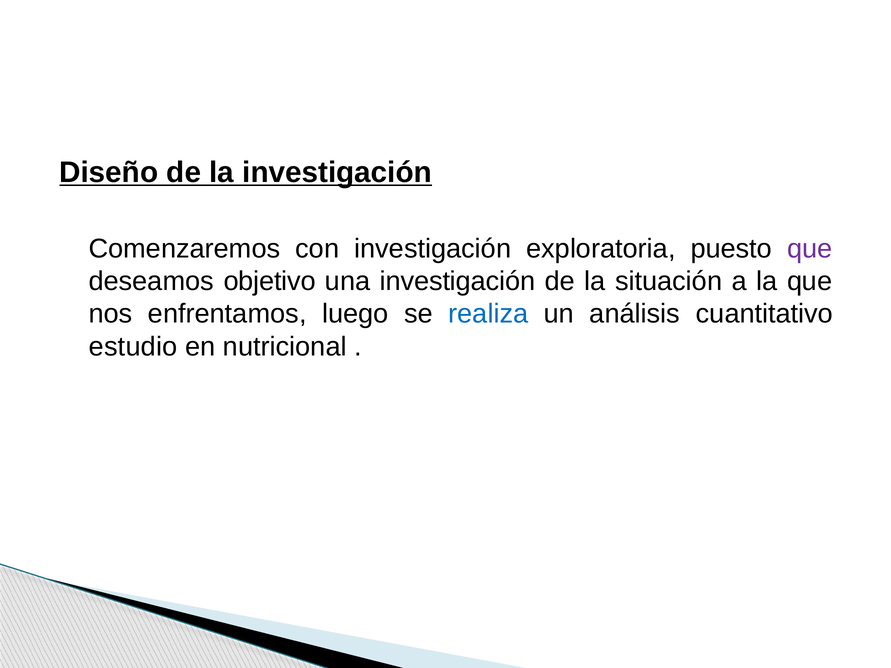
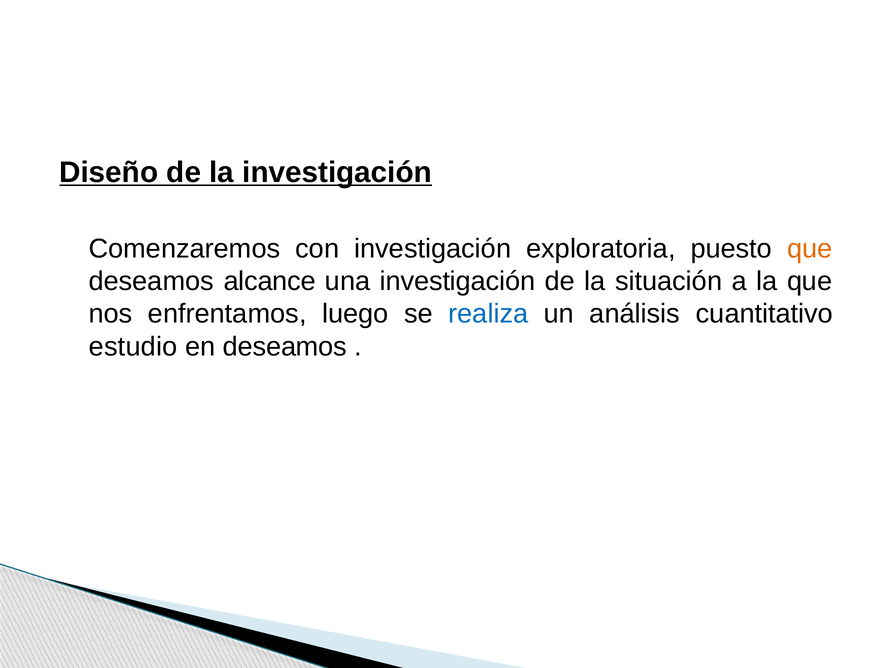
que at (810, 249) colour: purple -> orange
objetivo: objetivo -> alcance
en nutricional: nutricional -> deseamos
